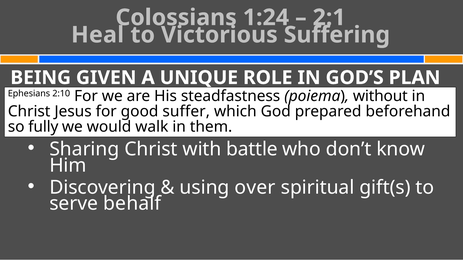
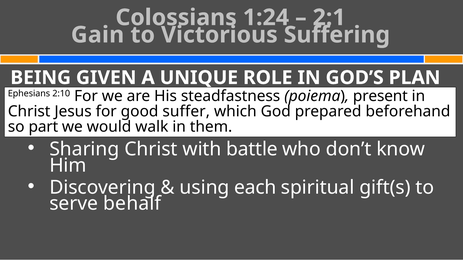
Heal: Heal -> Gain
without: without -> present
fully: fully -> part
over: over -> each
